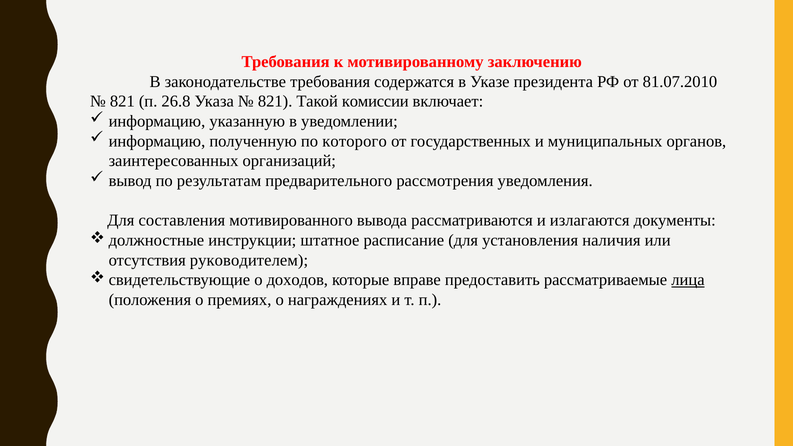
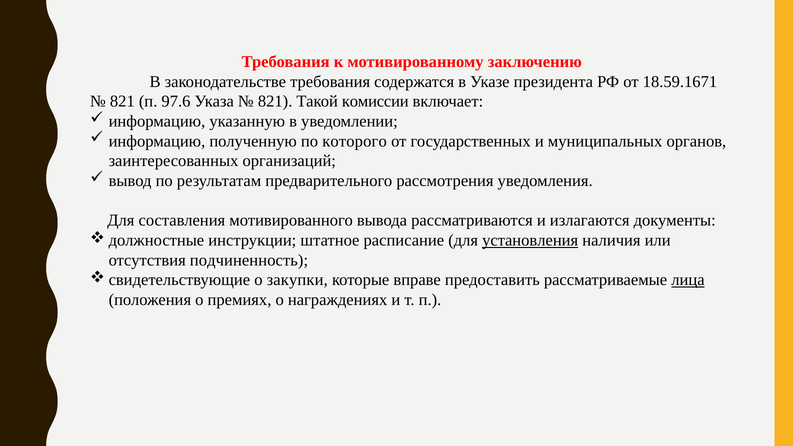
81.07.2010: 81.07.2010 -> 18.59.1671
26.8: 26.8 -> 97.6
установления underline: none -> present
руководителем: руководителем -> подчиненность
доходов: доходов -> закупки
